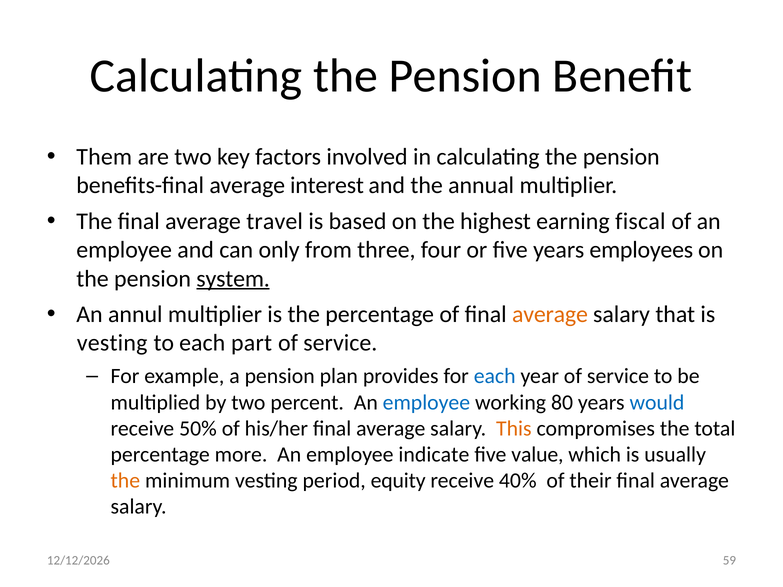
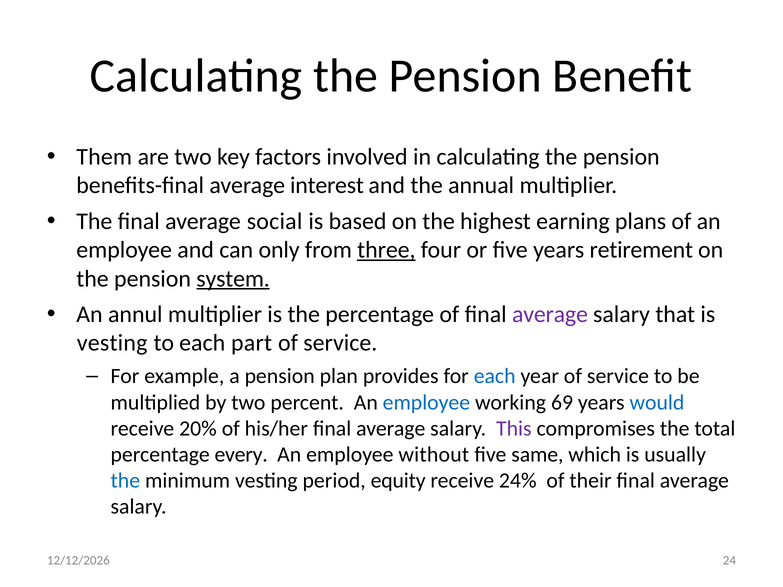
travel: travel -> social
fiscal: fiscal -> plans
three underline: none -> present
employees: employees -> retirement
average at (550, 314) colour: orange -> purple
80: 80 -> 69
50%: 50% -> 20%
This colour: orange -> purple
more: more -> every
indicate: indicate -> without
value: value -> same
the at (125, 481) colour: orange -> blue
40%: 40% -> 24%
59: 59 -> 24
